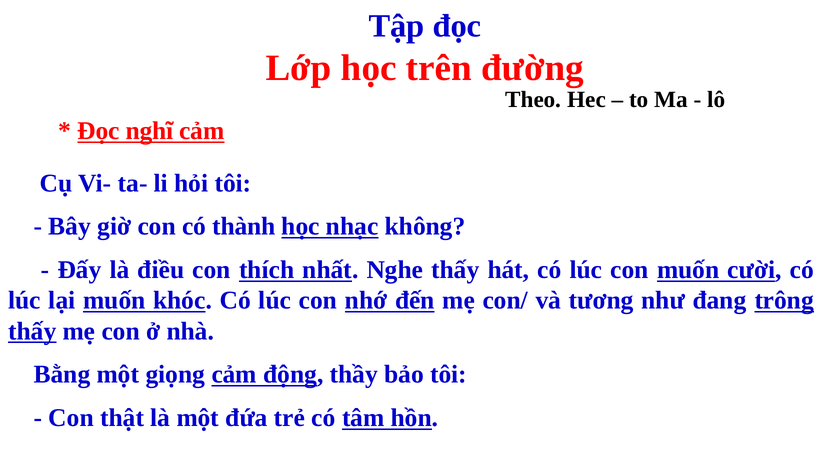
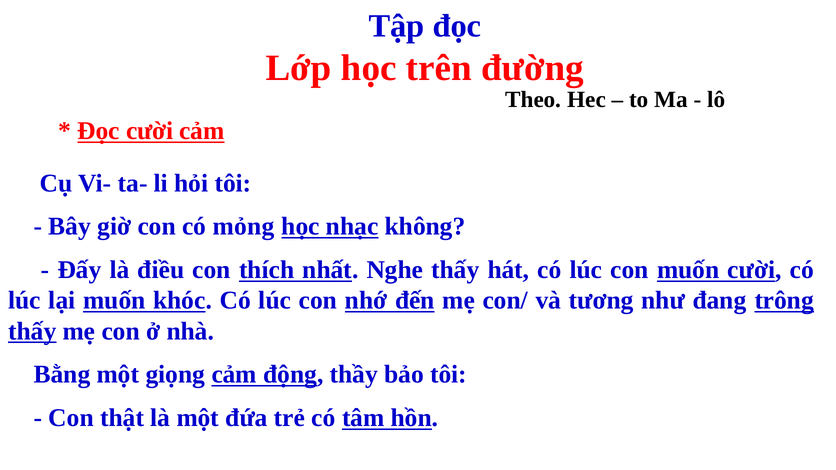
Đọc nghĩ: nghĩ -> cười
thành: thành -> mỏng
